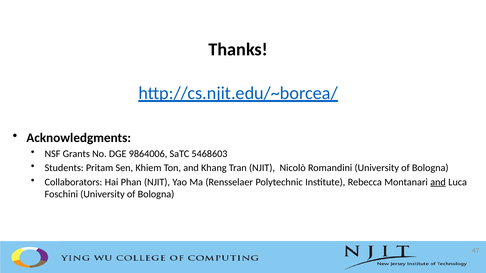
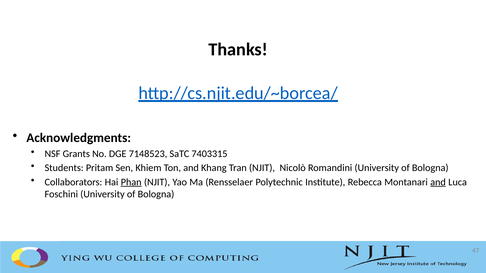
9864006: 9864006 -> 7148523
5468603: 5468603 -> 7403315
Phan underline: none -> present
